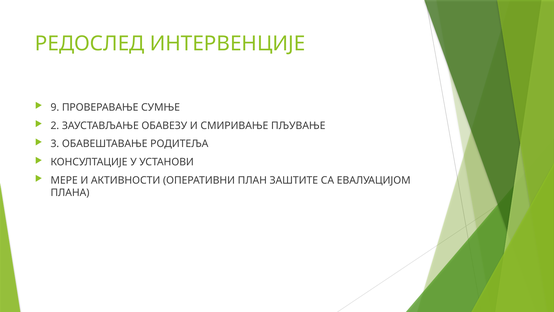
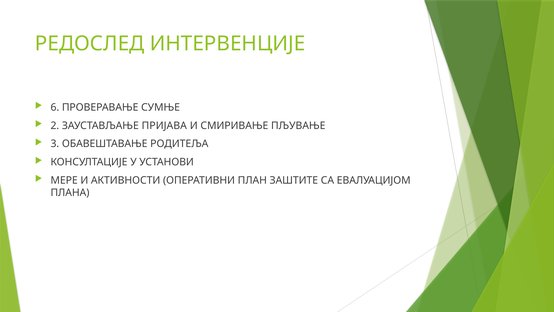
9: 9 -> 6
ОБАВЕЗУ: ОБАВЕЗУ -> ПРИЈАВА
